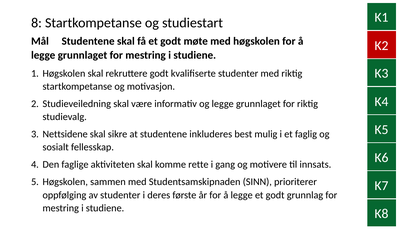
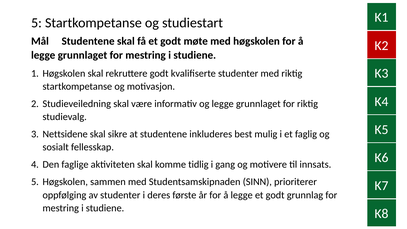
8 at (36, 23): 8 -> 5
rette: rette -> tidlig
